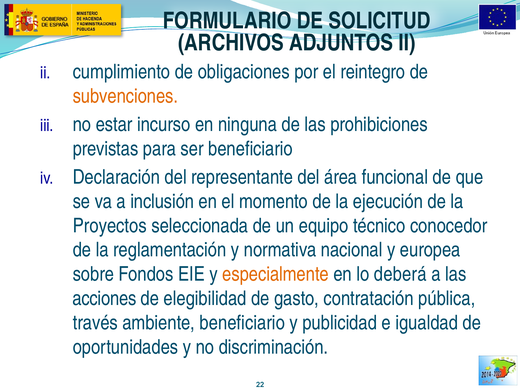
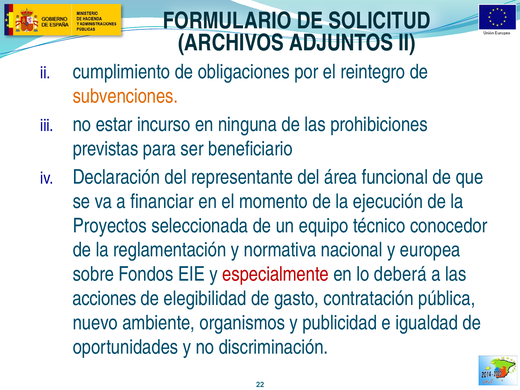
inclusión: inclusión -> financiar
especialmente colour: orange -> red
través: través -> nuevo
ambiente beneficiario: beneficiario -> organismos
